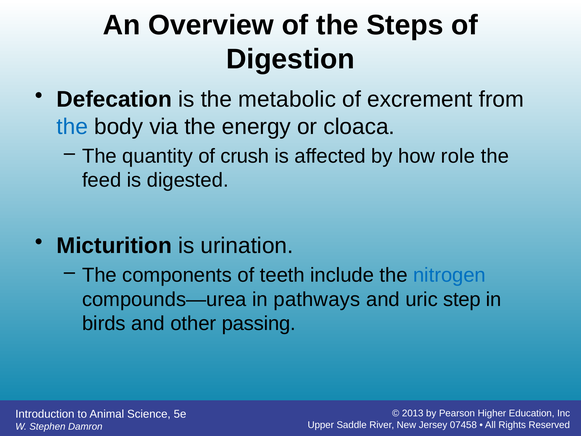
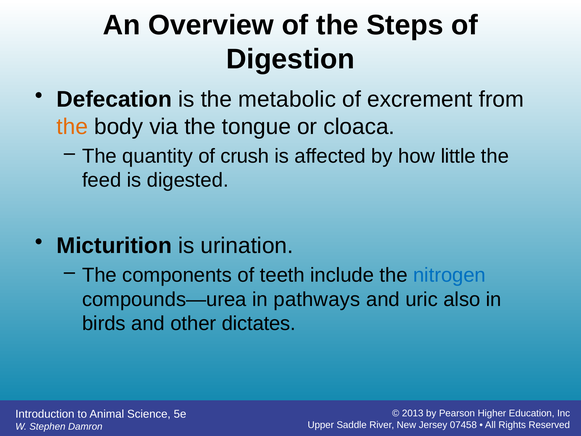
the at (72, 126) colour: blue -> orange
energy: energy -> tongue
role: role -> little
step: step -> also
passing: passing -> dictates
